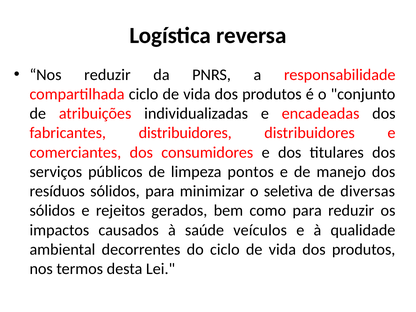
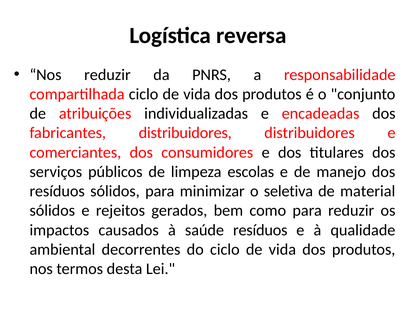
pontos: pontos -> escolas
diversas: diversas -> material
saúde veículos: veículos -> resíduos
